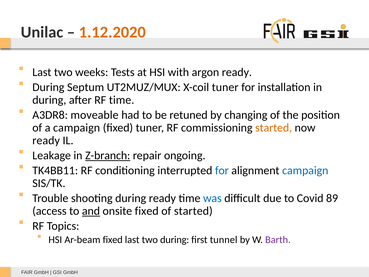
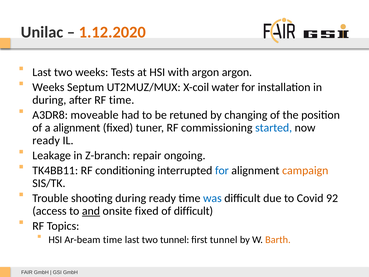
argon ready: ready -> argon
During at (48, 87): During -> Weeks
X-coil tuner: tuner -> water
a campaign: campaign -> alignment
started at (274, 128) colour: orange -> blue
Z-branch underline: present -> none
campaign at (305, 170) colour: blue -> orange
89: 89 -> 92
of started: started -> difficult
Ar-beam fixed: fixed -> time
two during: during -> tunnel
Barth colour: purple -> orange
